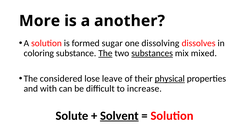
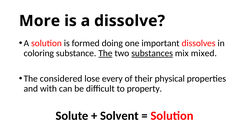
another: another -> dissolve
sugar: sugar -> doing
dissolving: dissolving -> important
leave: leave -> every
physical underline: present -> none
increase: increase -> property
Solvent underline: present -> none
